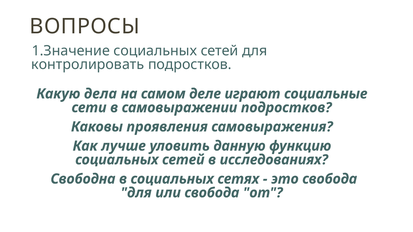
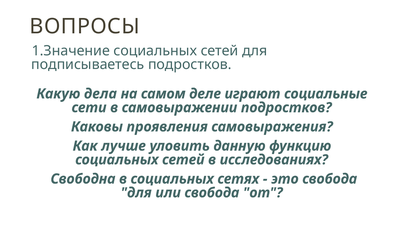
контролировать: контролировать -> подписываетесь
